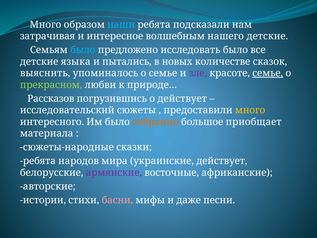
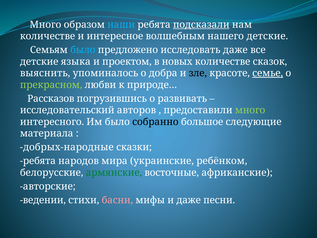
подсказали underline: none -> present
затрачивая at (48, 36): затрачивая -> количестве
исследовать было: было -> даже
пытались: пытались -> проектом
о семье: семье -> добра
зле colour: purple -> black
о действует: действует -> развивать
сюжеты: сюжеты -> авторов
много at (250, 110) colour: yellow -> light green
собранно colour: orange -> black
приобщает: приобщает -> следующие
сюжеты-народные: сюжеты-народные -> добрых-народные
украинские действует: действует -> ребёнком
армянские colour: purple -> green
истории: истории -> ведении
